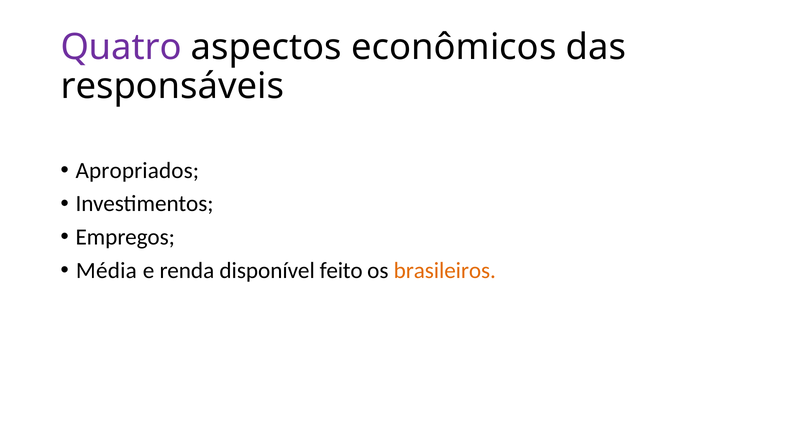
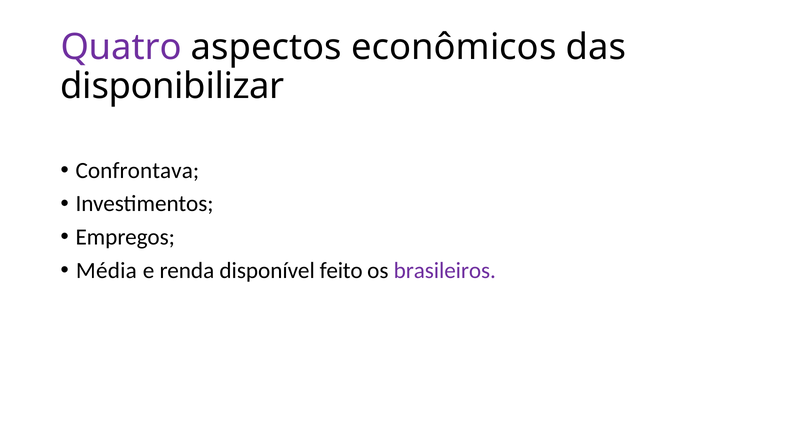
responsáveis: responsáveis -> disponibilizar
Apropriados: Apropriados -> Confrontava
brasileiros colour: orange -> purple
